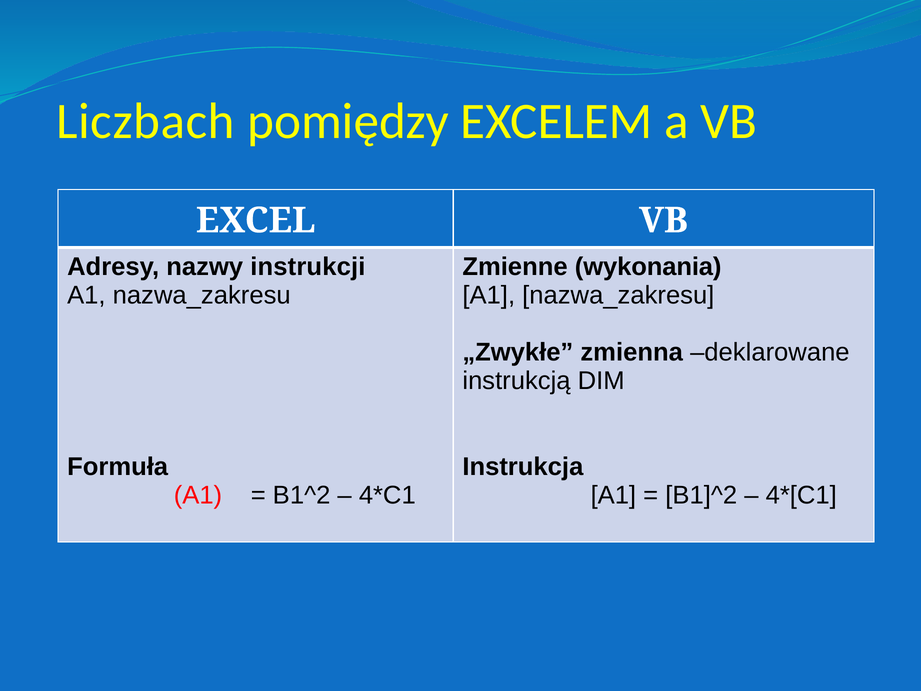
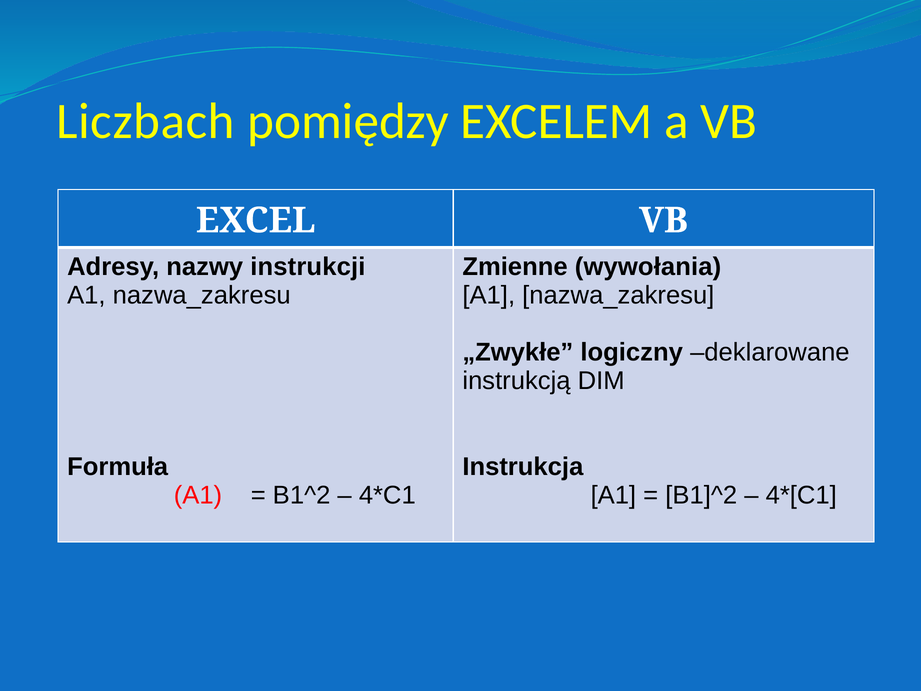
wykonania: wykonania -> wywołania
zmienna: zmienna -> logiczny
